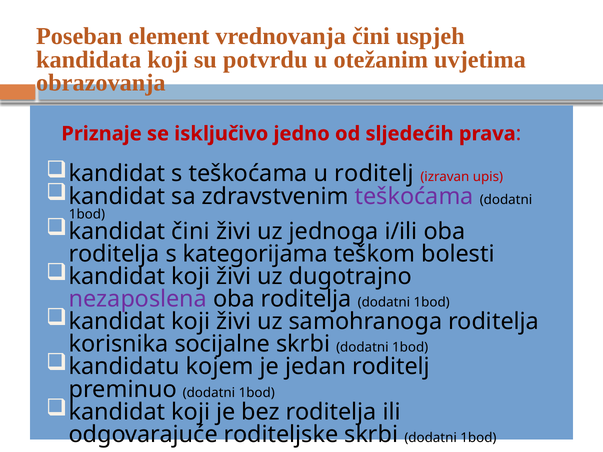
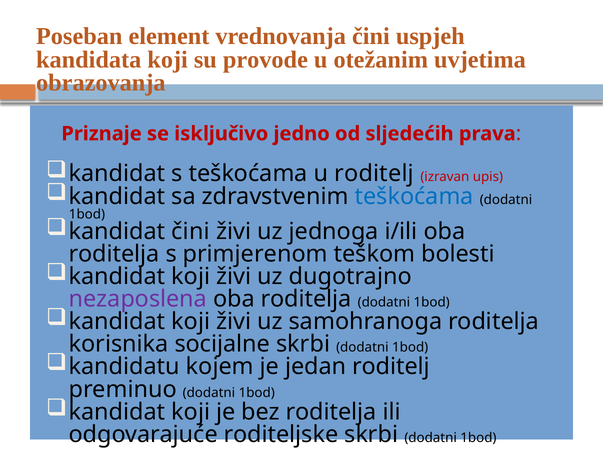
potvrdu: potvrdu -> provode
teškoćama at (414, 196) colour: purple -> blue
kategorijama: kategorijama -> primjerenom
